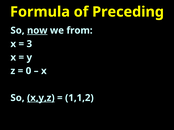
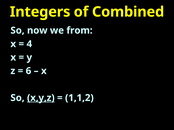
Formula: Formula -> Integers
Preceding: Preceding -> Combined
now underline: present -> none
3: 3 -> 4
0: 0 -> 6
